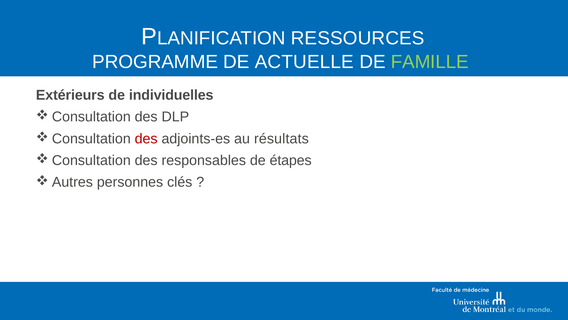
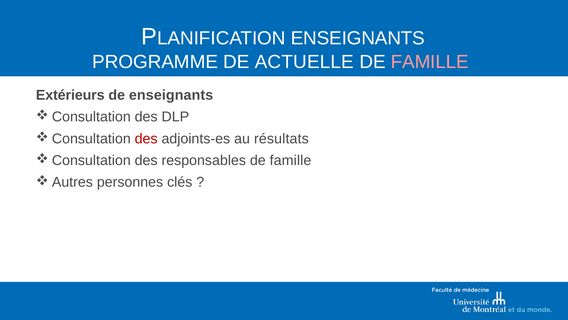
RESSOURCES at (358, 38): RESSOURCES -> ENSEIGNANTS
FAMILLE at (430, 62) colour: light green -> pink
de individuelles: individuelles -> enseignants
responsables de étapes: étapes -> famille
